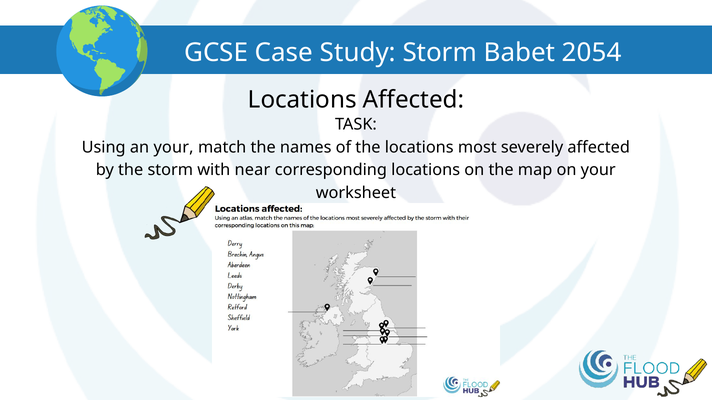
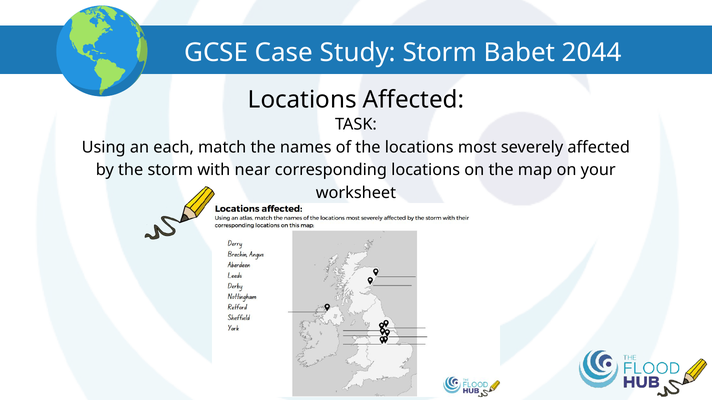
2054: 2054 -> 2044
an your: your -> each
